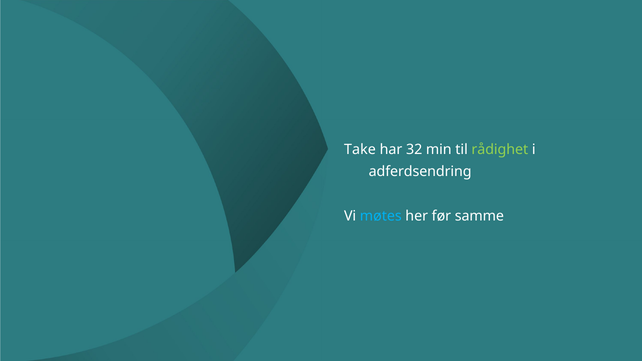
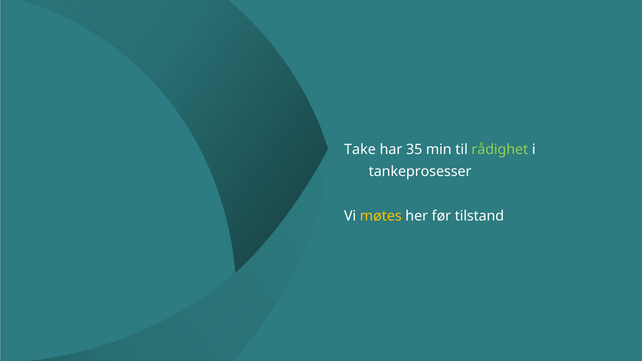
32: 32 -> 35
adferdsendring: adferdsendring -> tankeprosesser
møtes colour: light blue -> yellow
samme: samme -> tilstand
